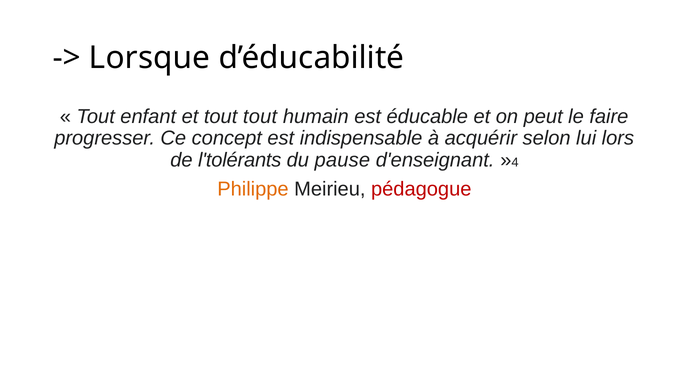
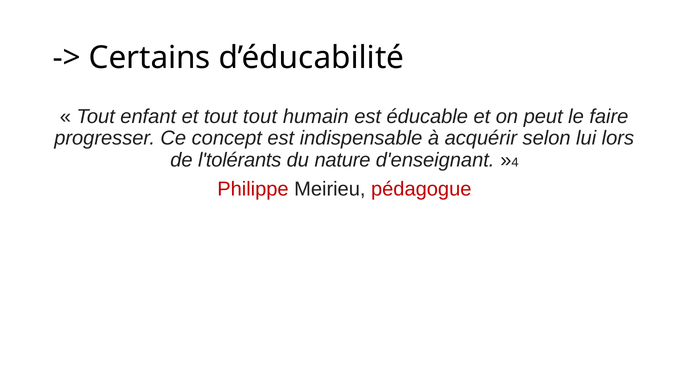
Lorsque: Lorsque -> Certains
pause: pause -> nature
Philippe colour: orange -> red
